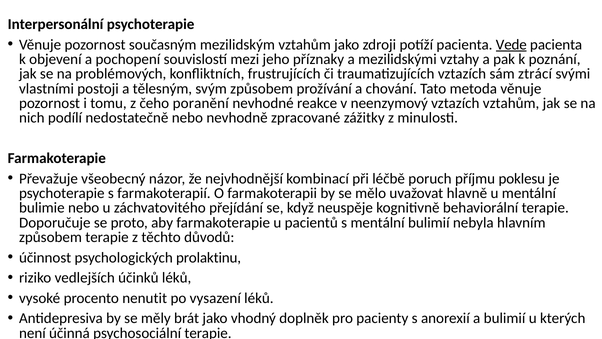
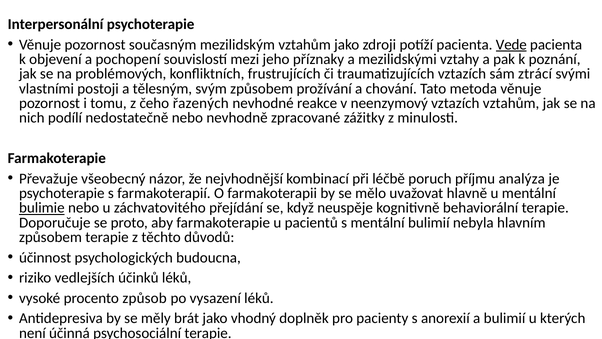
poranění: poranění -> řazených
poklesu: poklesu -> analýza
bulimie underline: none -> present
prolaktinu: prolaktinu -> budoucna
nenutit: nenutit -> způsob
